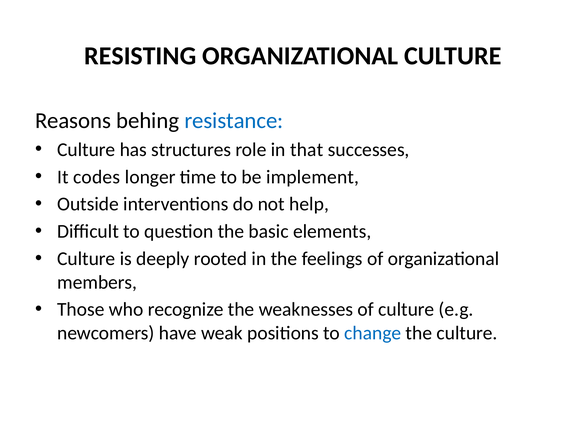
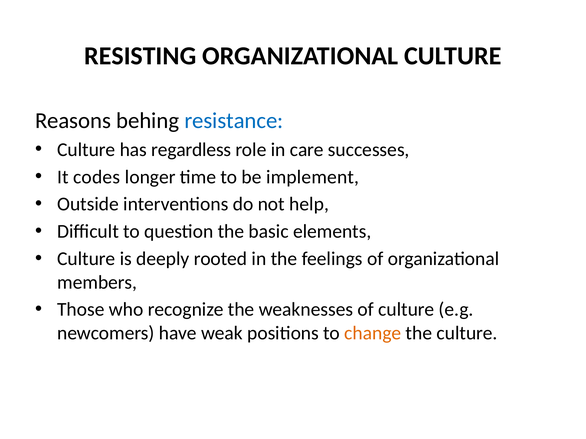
structures: structures -> regardless
that: that -> care
change colour: blue -> orange
